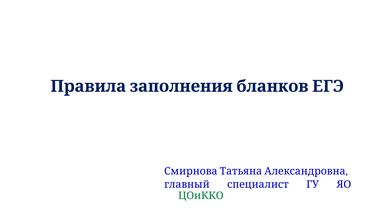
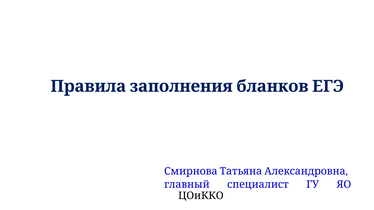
ЦОиККО colour: green -> black
